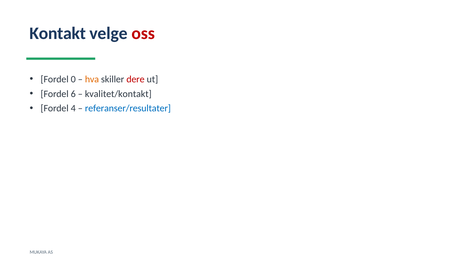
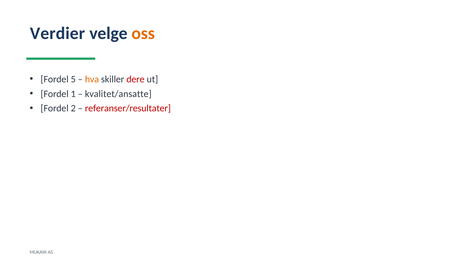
Kontakt: Kontakt -> Verdier
oss colour: red -> orange
0: 0 -> 5
6: 6 -> 1
kvalitet/kontakt: kvalitet/kontakt -> kvalitet/ansatte
4: 4 -> 2
referanser/resultater colour: blue -> red
